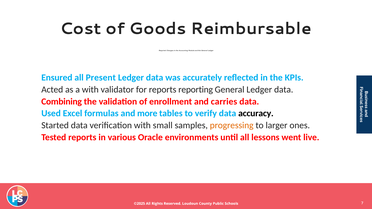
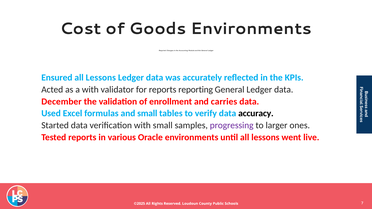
Goods Reimbursable: Reimbursable -> Environments
Ensured all Present: Present -> Lessons
Combining: Combining -> December
and more: more -> small
progressing colour: orange -> purple
